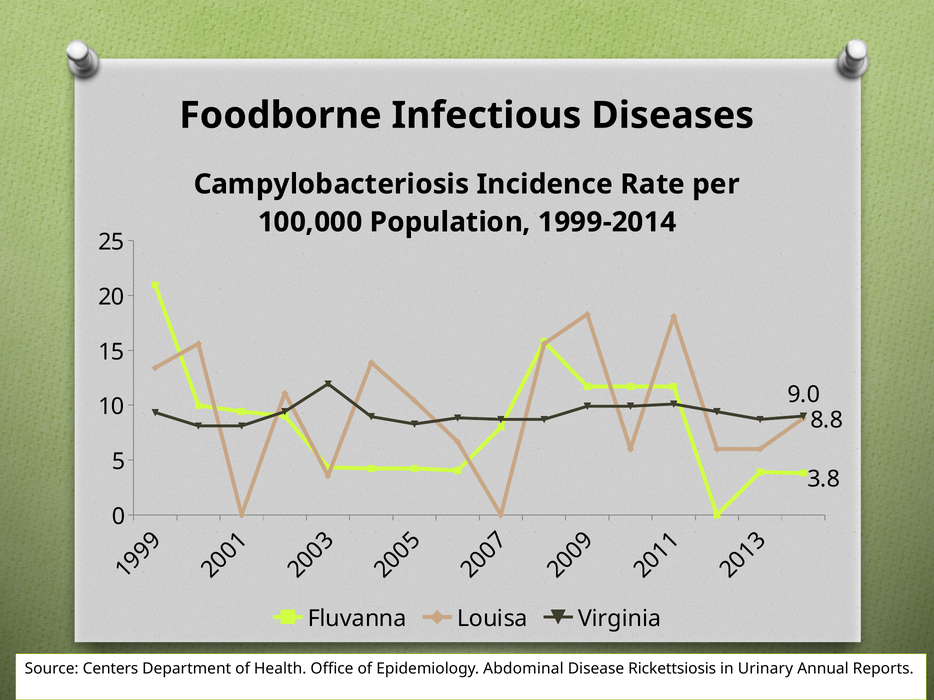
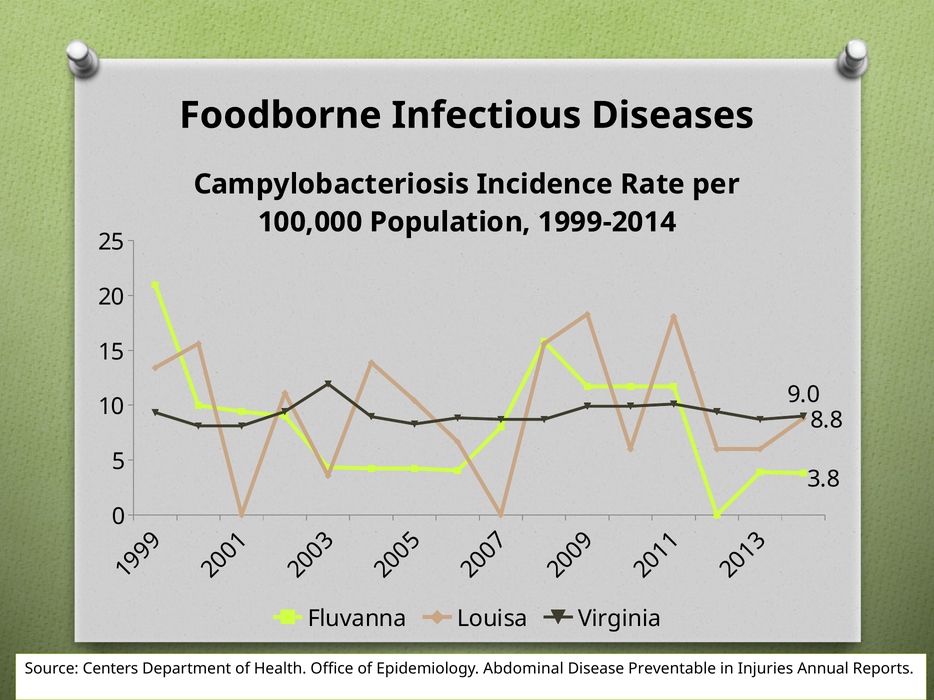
Rickettsiosis: Rickettsiosis -> Preventable
Urinary: Urinary -> Injuries
